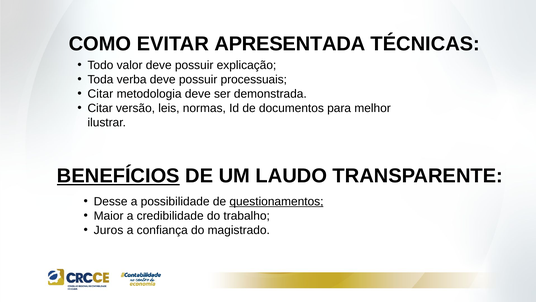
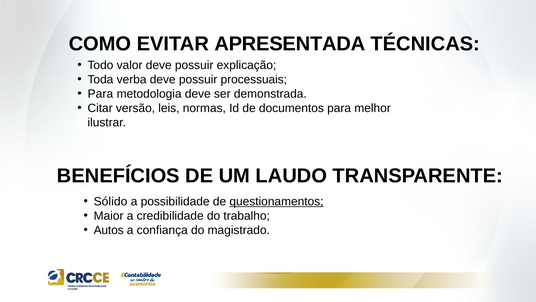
Citar at (100, 94): Citar -> Para
BENEFÍCIOS underline: present -> none
Desse: Desse -> Sólido
Juros: Juros -> Autos
